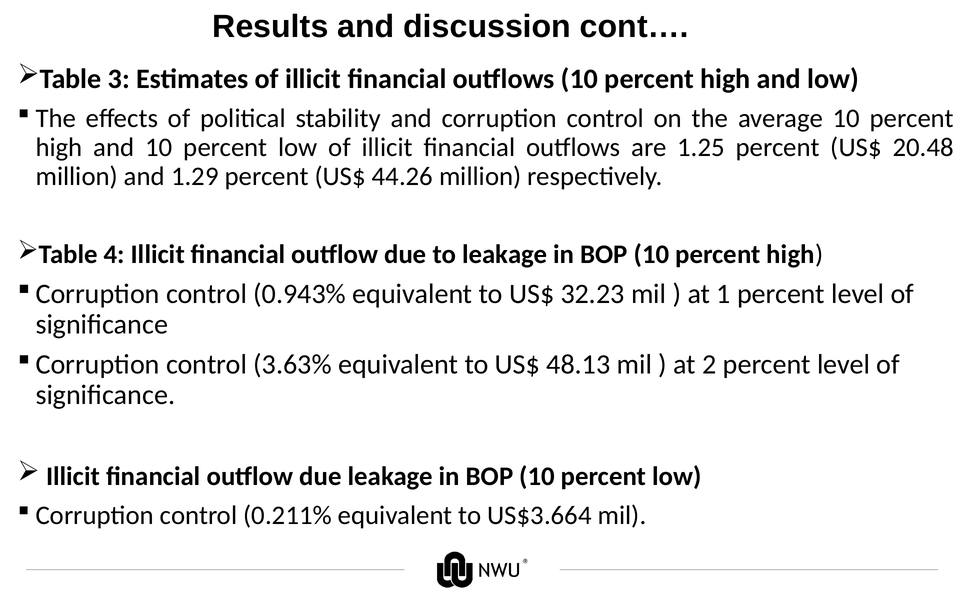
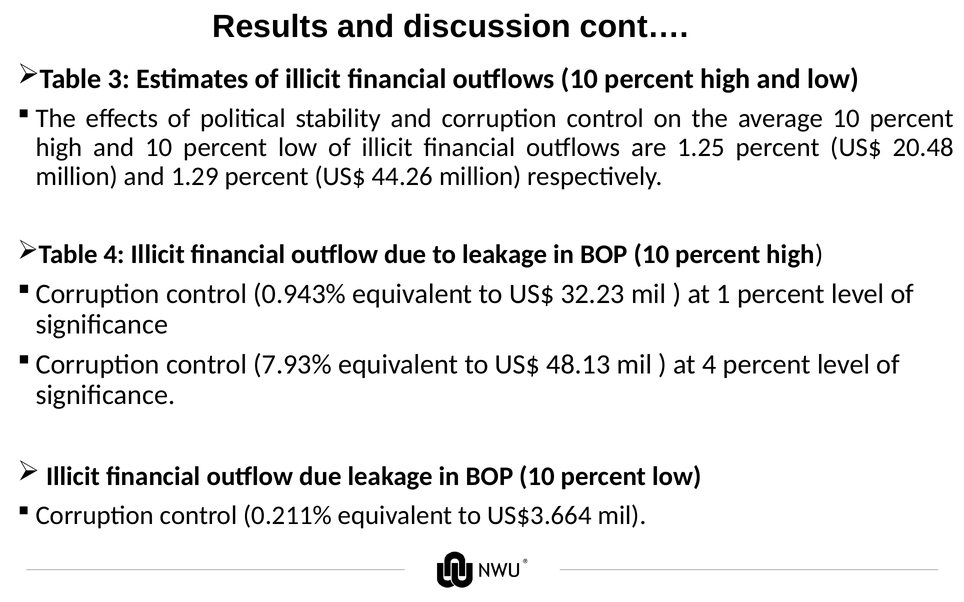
3.63%: 3.63% -> 7.93%
at 2: 2 -> 4
